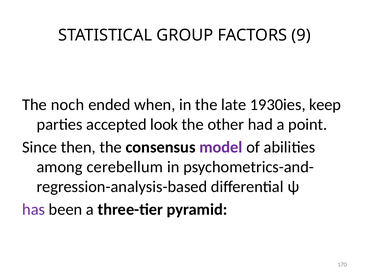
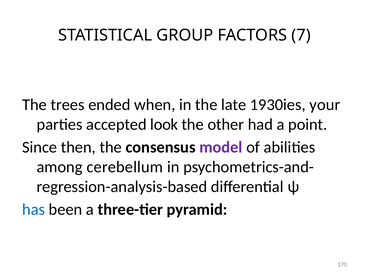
9: 9 -> 7
noch: noch -> trees
keep: keep -> your
has colour: purple -> blue
